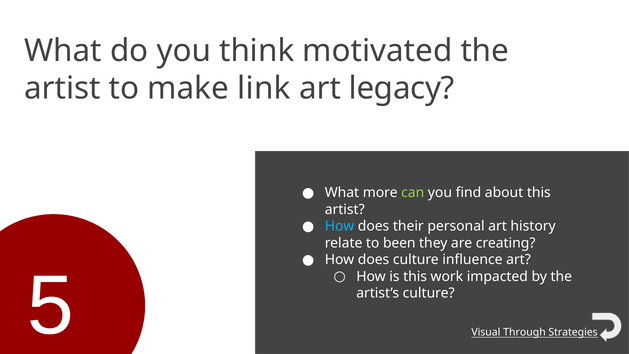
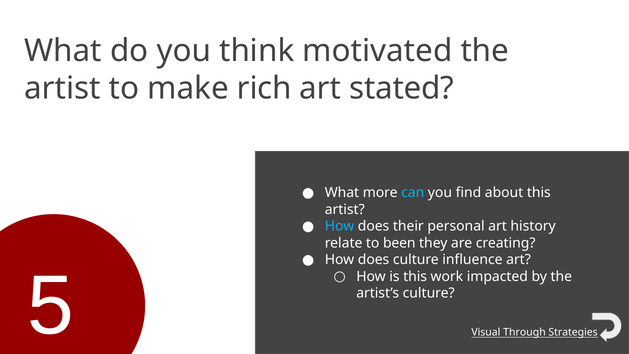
link: link -> rich
legacy: legacy -> stated
can colour: light green -> light blue
